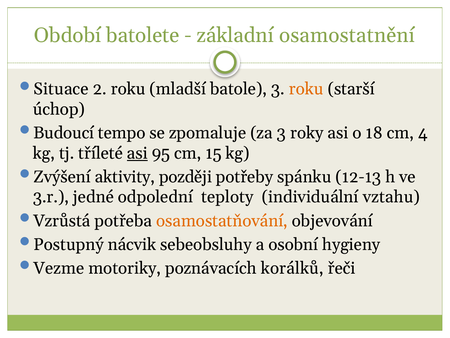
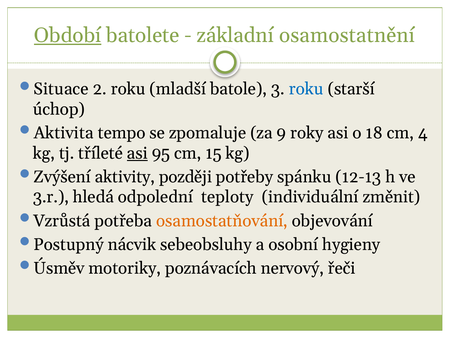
Období underline: none -> present
roku at (306, 89) colour: orange -> blue
Budoucí: Budoucí -> Aktivita
za 3: 3 -> 9
jedné: jedné -> hledá
vztahu: vztahu -> změnit
Vezme: Vezme -> Úsměv
korálků: korálků -> nervový
